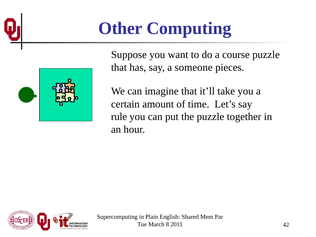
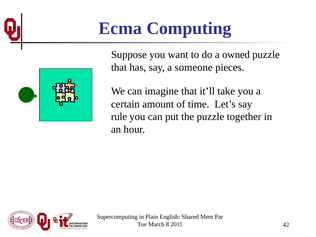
Other: Other -> Ecma
course: course -> owned
